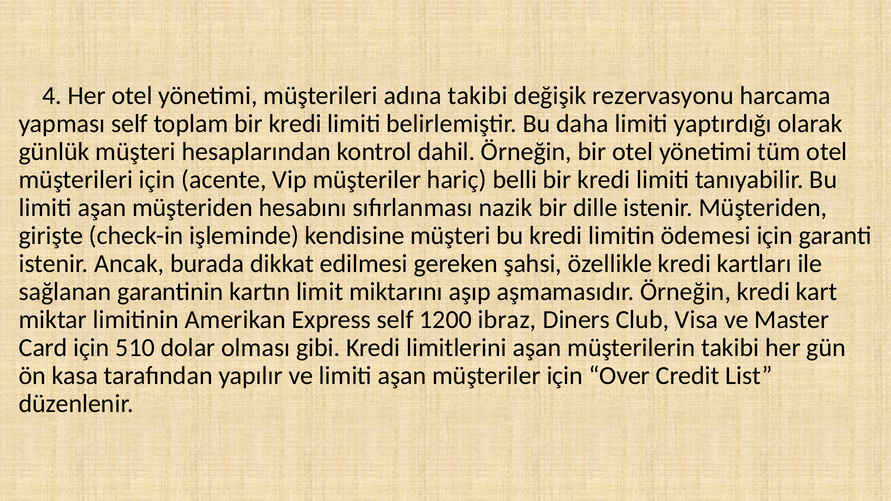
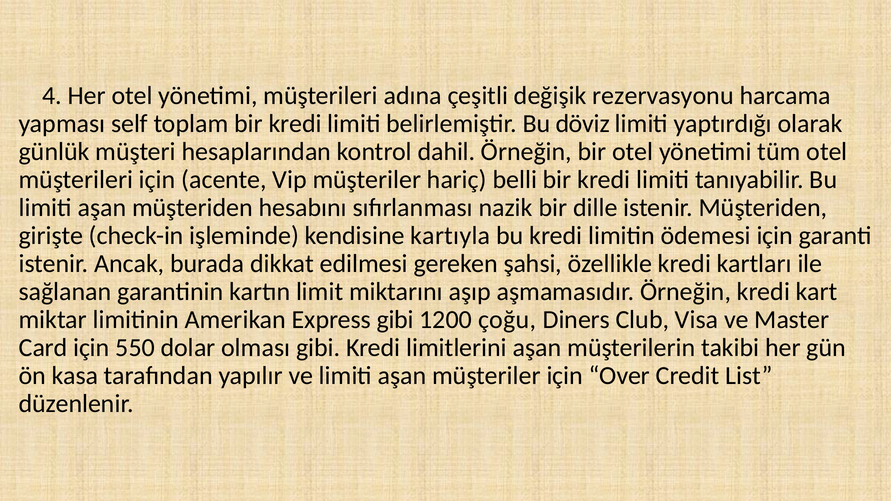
adına takibi: takibi -> çeşitli
daha: daha -> döviz
kendisine müşteri: müşteri -> kartıyla
Express self: self -> gibi
ibraz: ibraz -> çoğu
510: 510 -> 550
